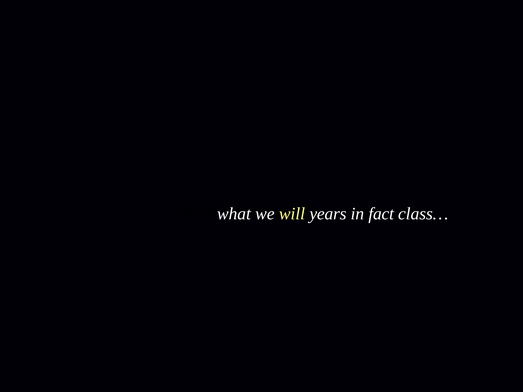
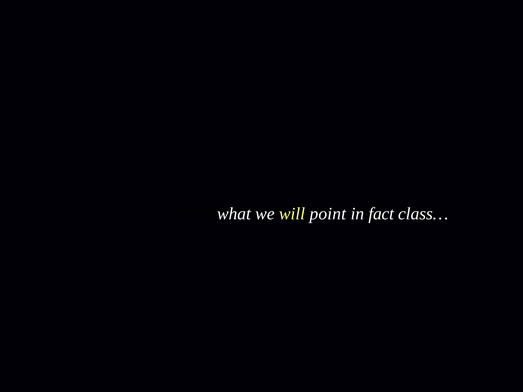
years: years -> point
